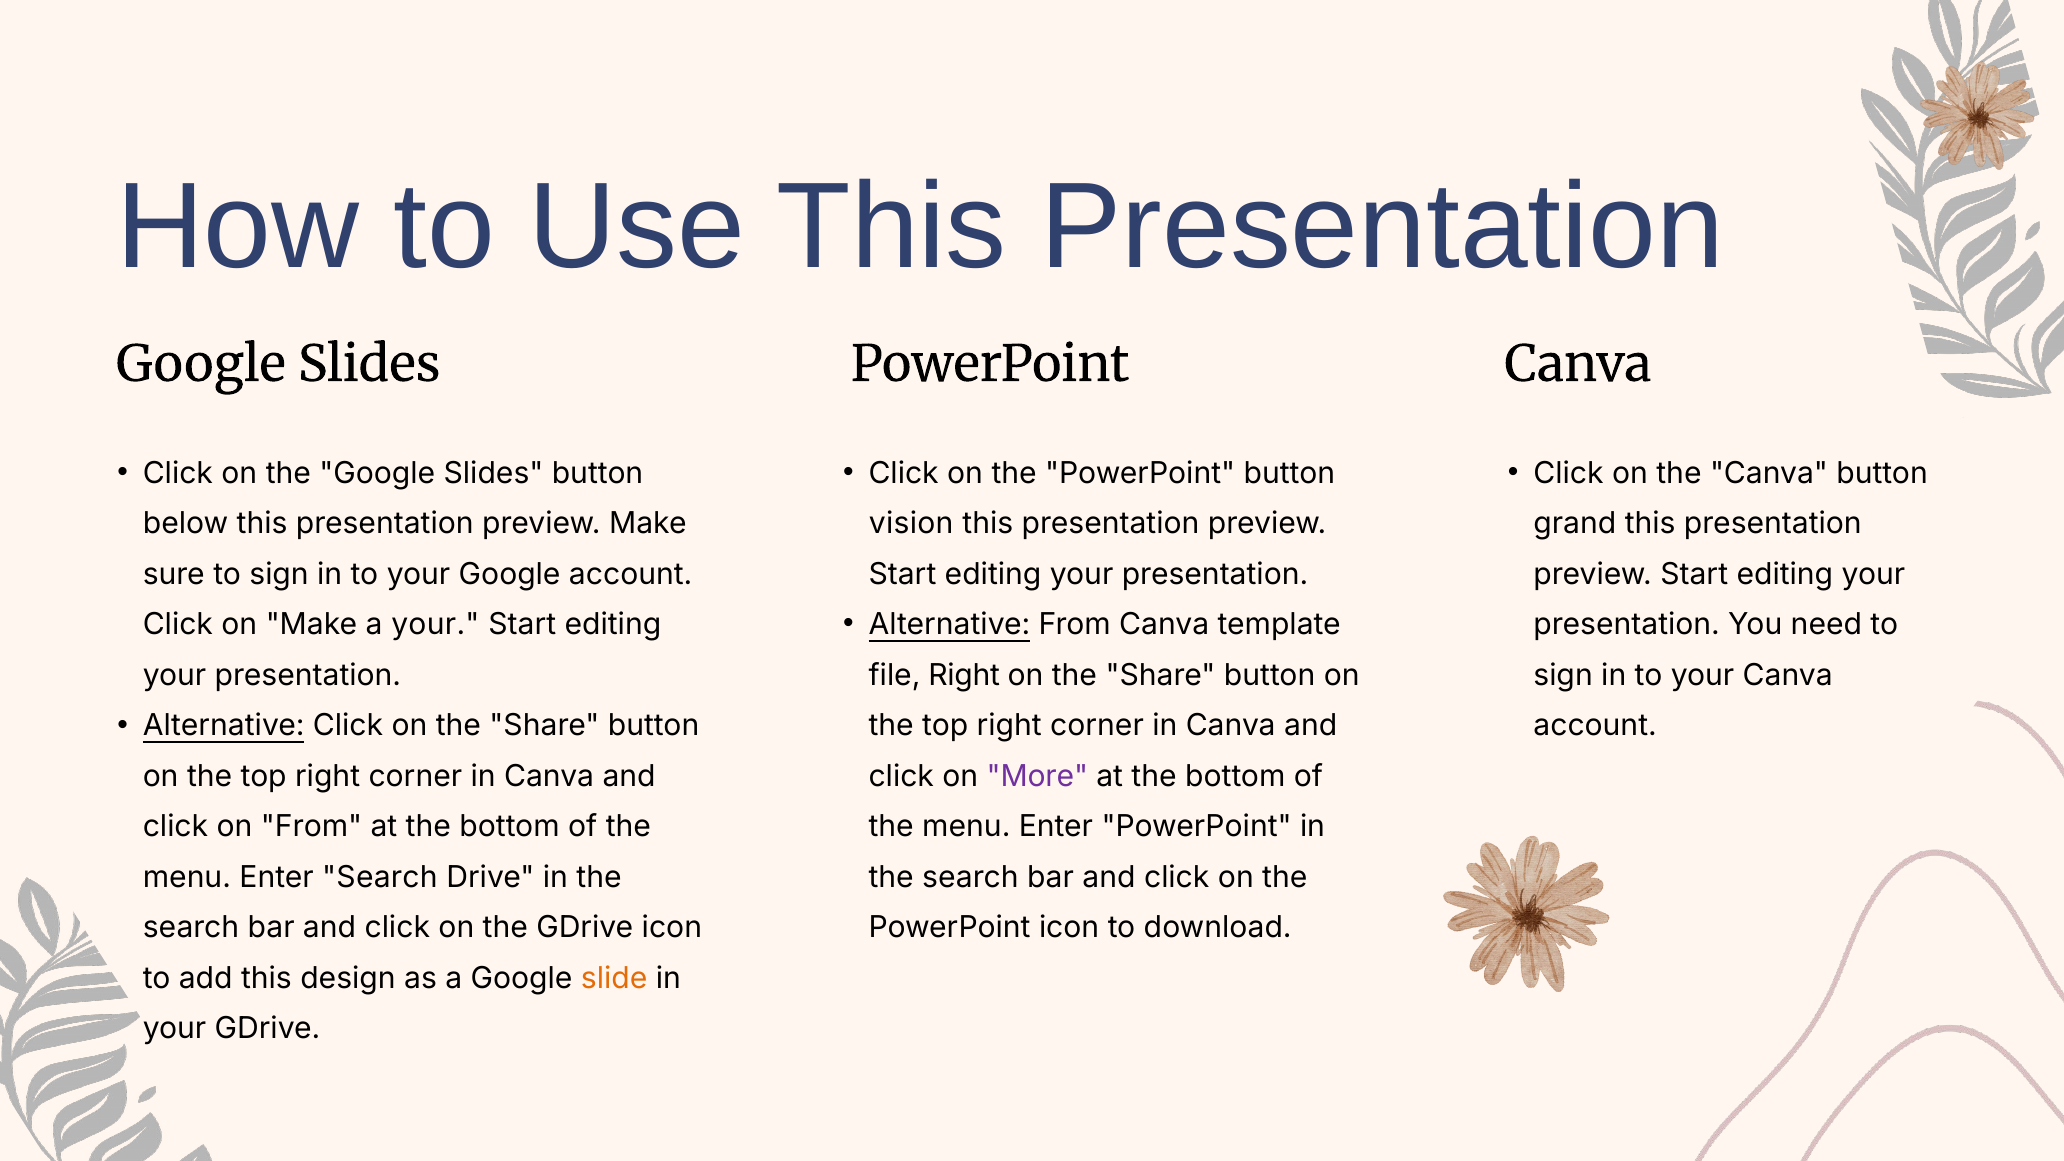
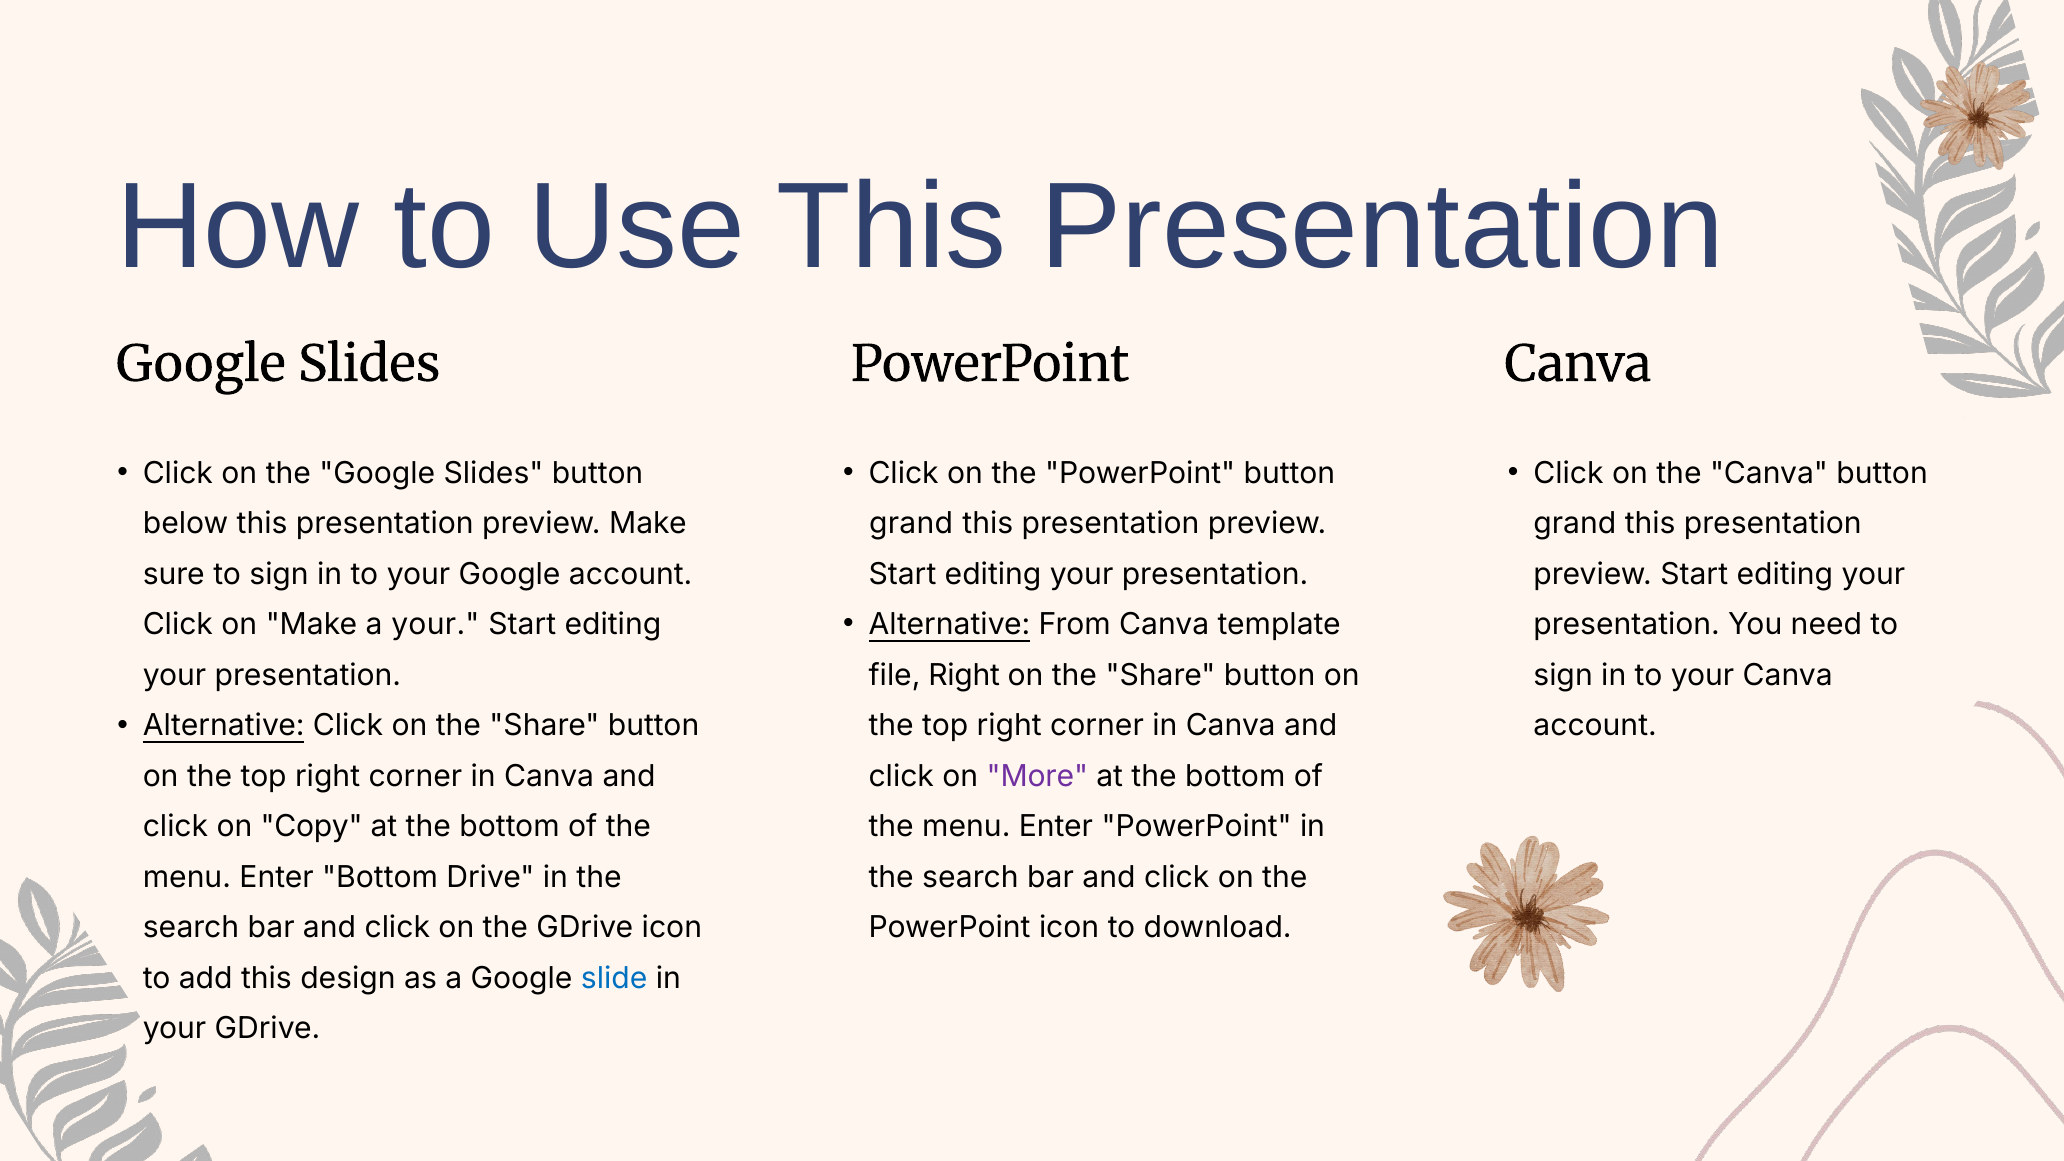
vision at (911, 524): vision -> grand
From at (312, 827): From -> Copy
Enter Search: Search -> Bottom
slide colour: orange -> blue
